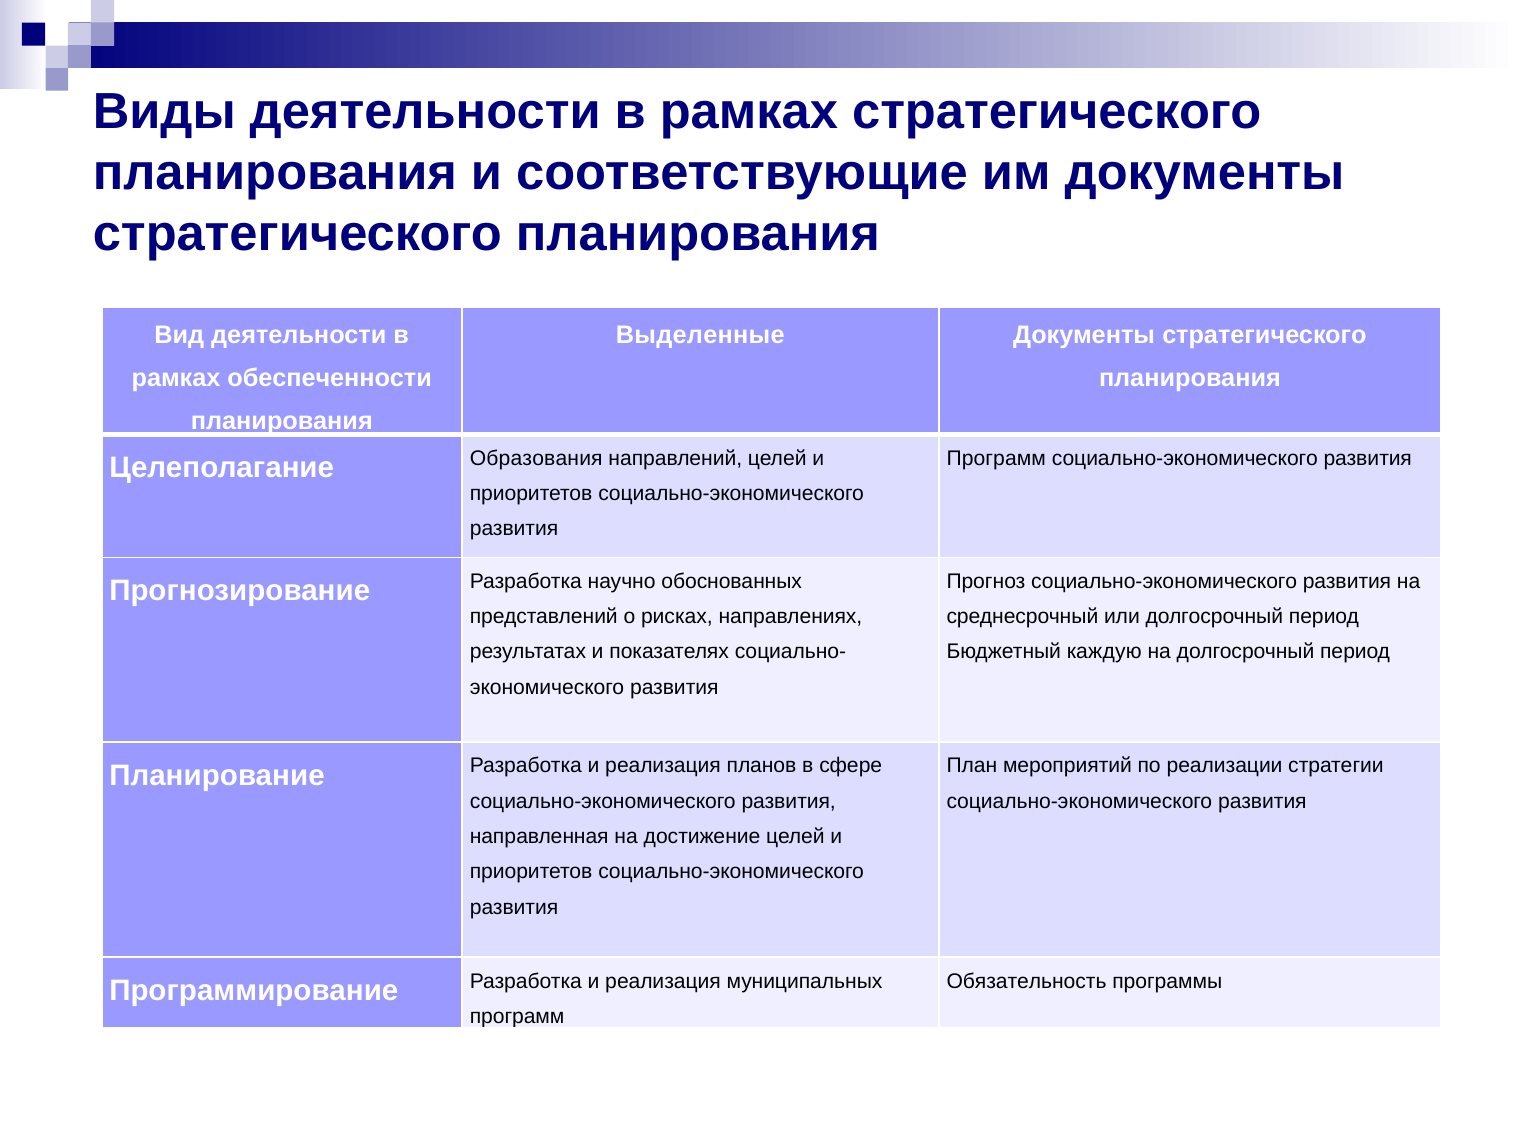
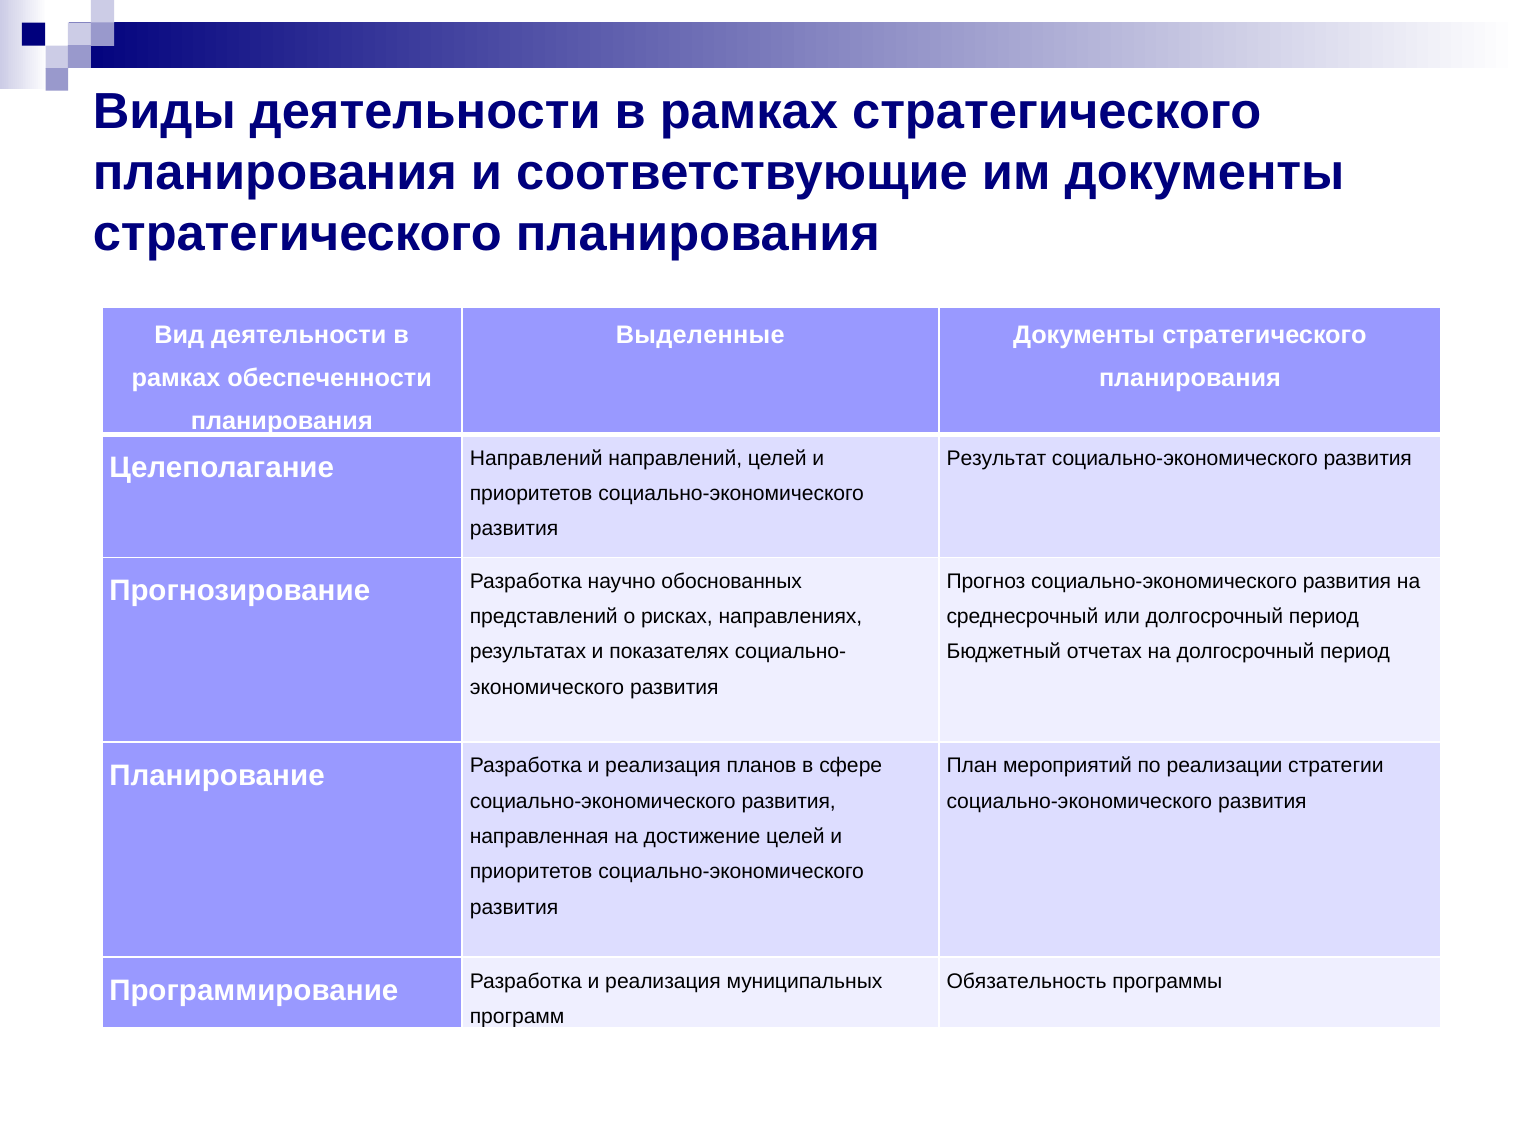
Программ at (996, 458): Программ -> Результат
Целеполагание Образования: Образования -> Направлений
каждую: каждую -> отчетах
